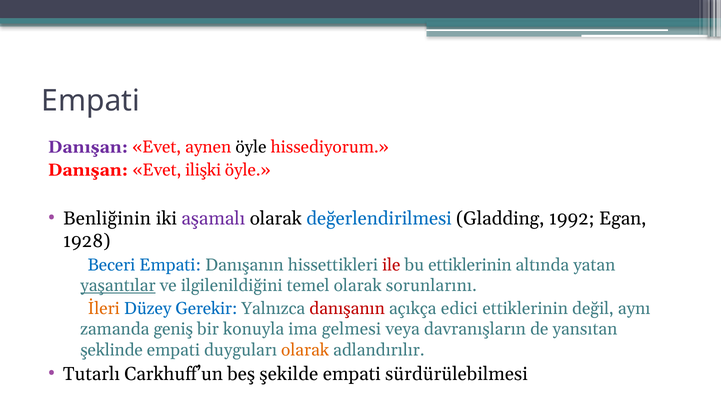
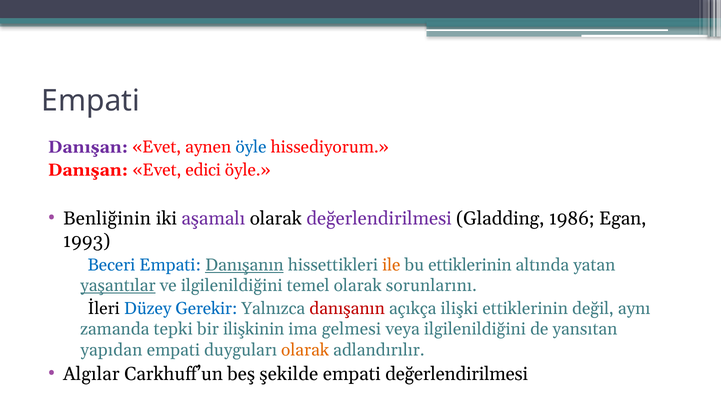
öyle at (251, 147) colour: black -> blue
ilişki: ilişki -> edici
değerlendirilmesi at (379, 219) colour: blue -> purple
1992: 1992 -> 1986
1928: 1928 -> 1993
Danışanın at (244, 265) underline: none -> present
ile colour: red -> orange
İleri colour: orange -> black
edici: edici -> ilişki
geniş: geniş -> tepki
konuyla: konuyla -> ilişkinin
veya davranışların: davranışların -> ilgilenildiğini
şeklinde: şeklinde -> yapıdan
Tutarlı: Tutarlı -> Algılar
empati sürdürülebilmesi: sürdürülebilmesi -> değerlendirilmesi
